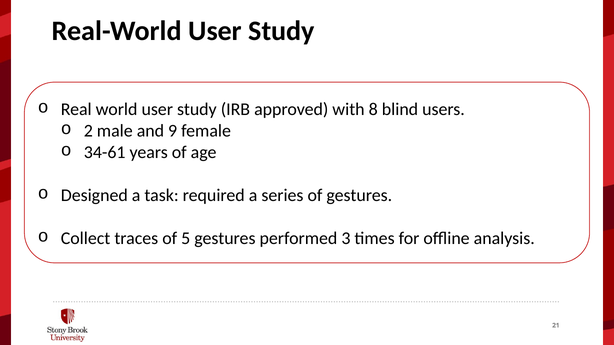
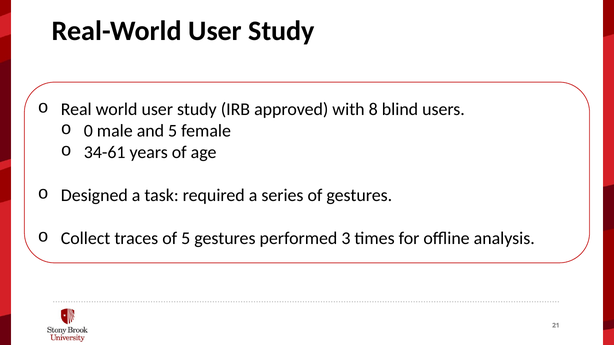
2: 2 -> 0
and 9: 9 -> 5
